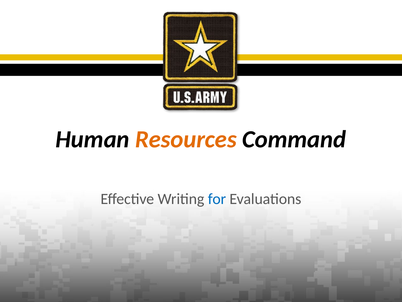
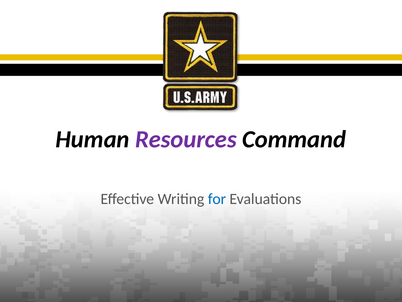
Resources colour: orange -> purple
